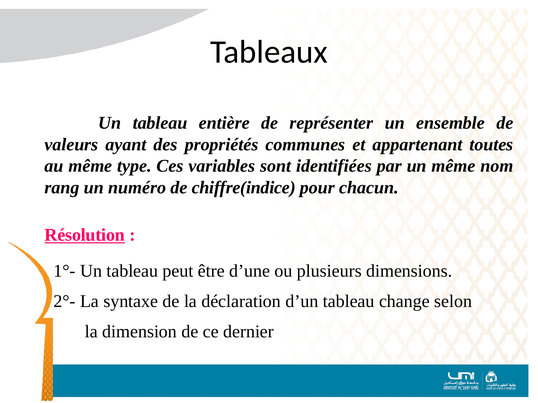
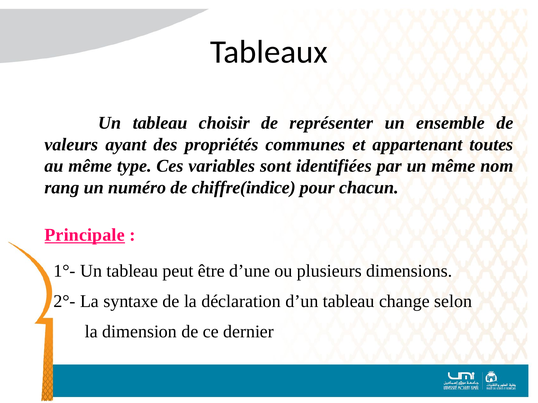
entière: entière -> choisir
Résolution: Résolution -> Principale
